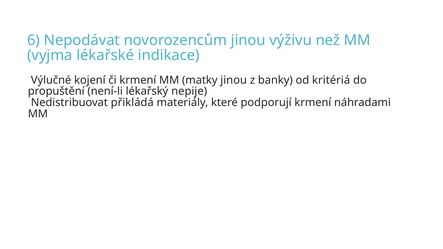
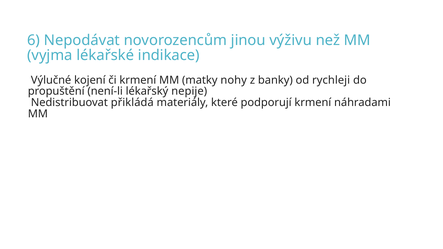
matky jinou: jinou -> nohy
kritériá: kritériá -> rychleji
